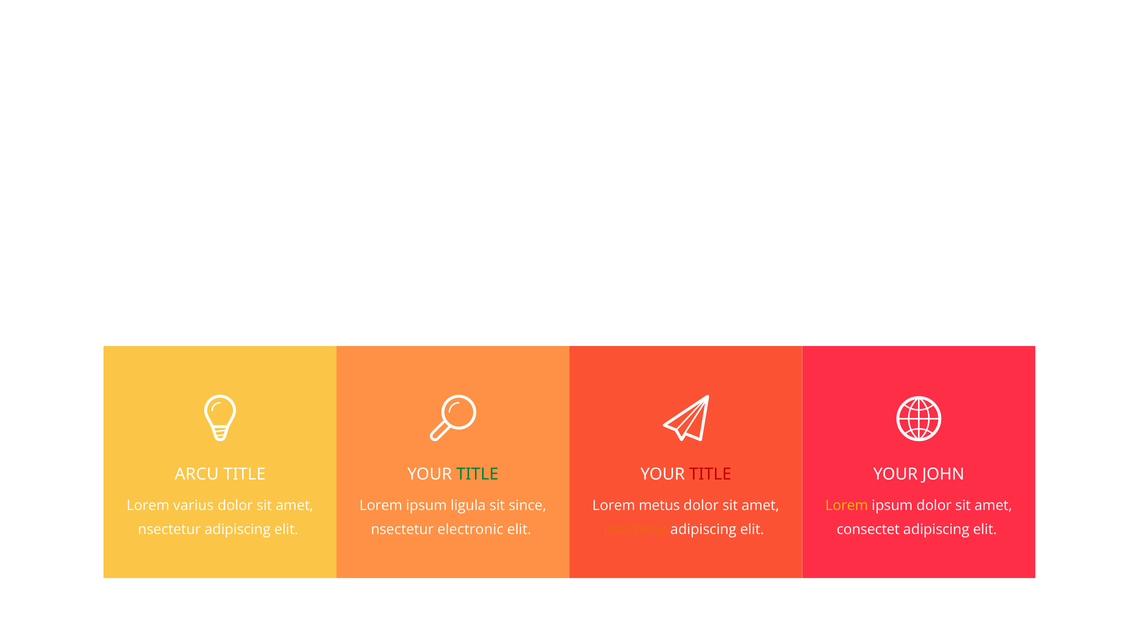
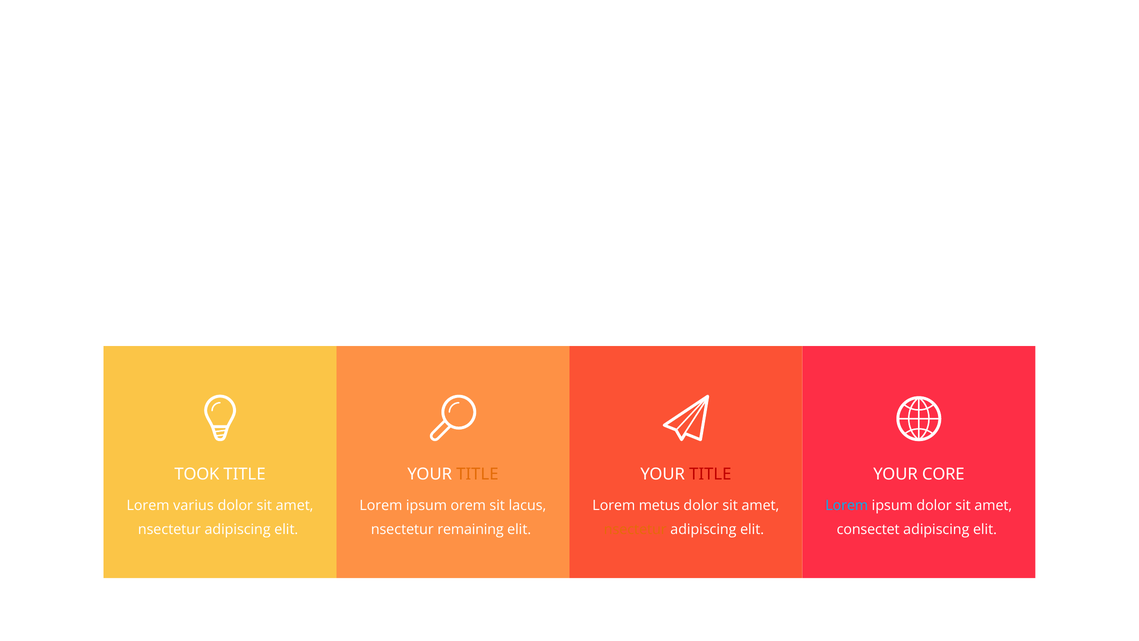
ARCU: ARCU -> TOOK
TITLE at (477, 474) colour: green -> orange
JOHN: JOHN -> CORE
ligula: ligula -> orem
since: since -> lacus
Lorem at (847, 505) colour: yellow -> light blue
electronic: electronic -> remaining
